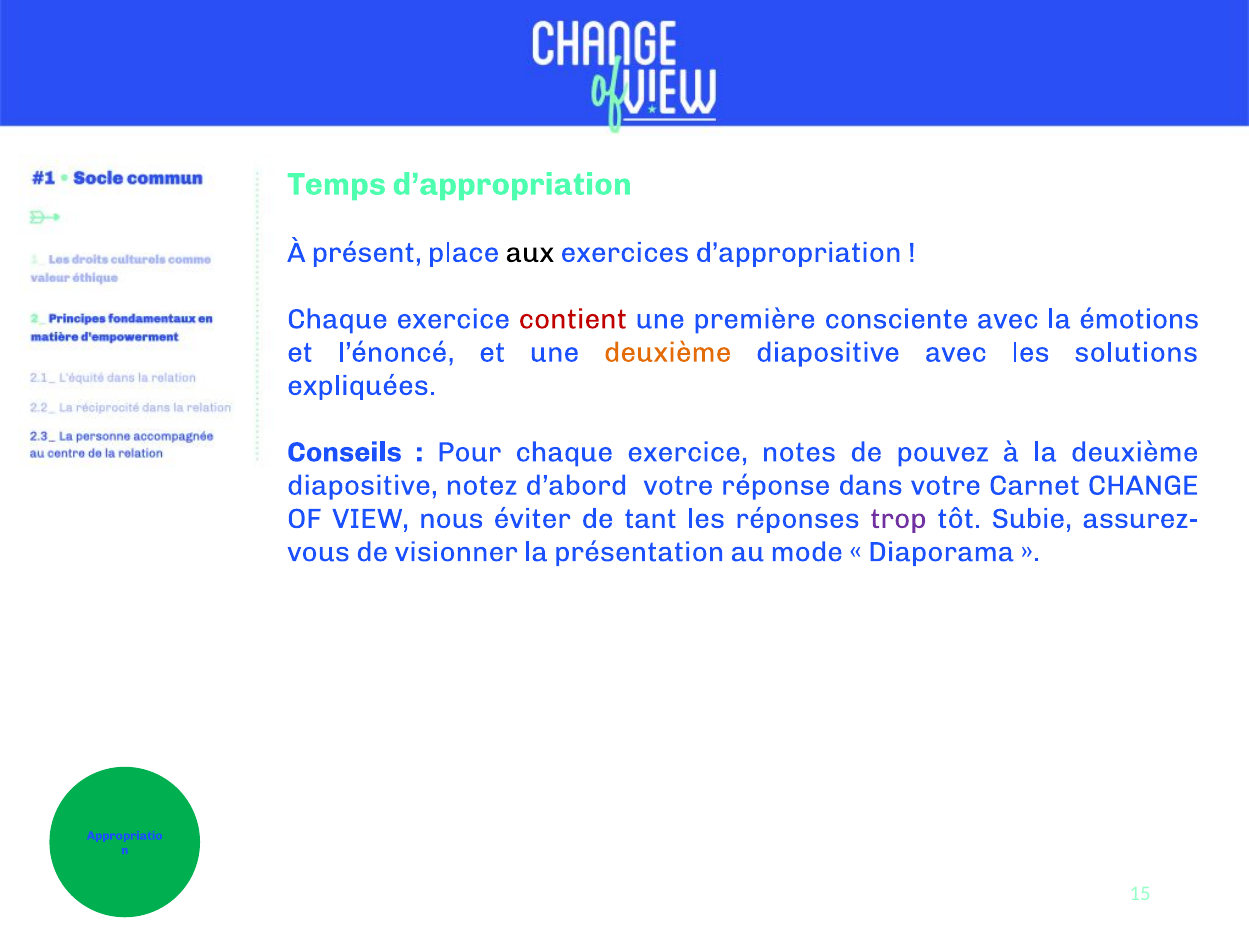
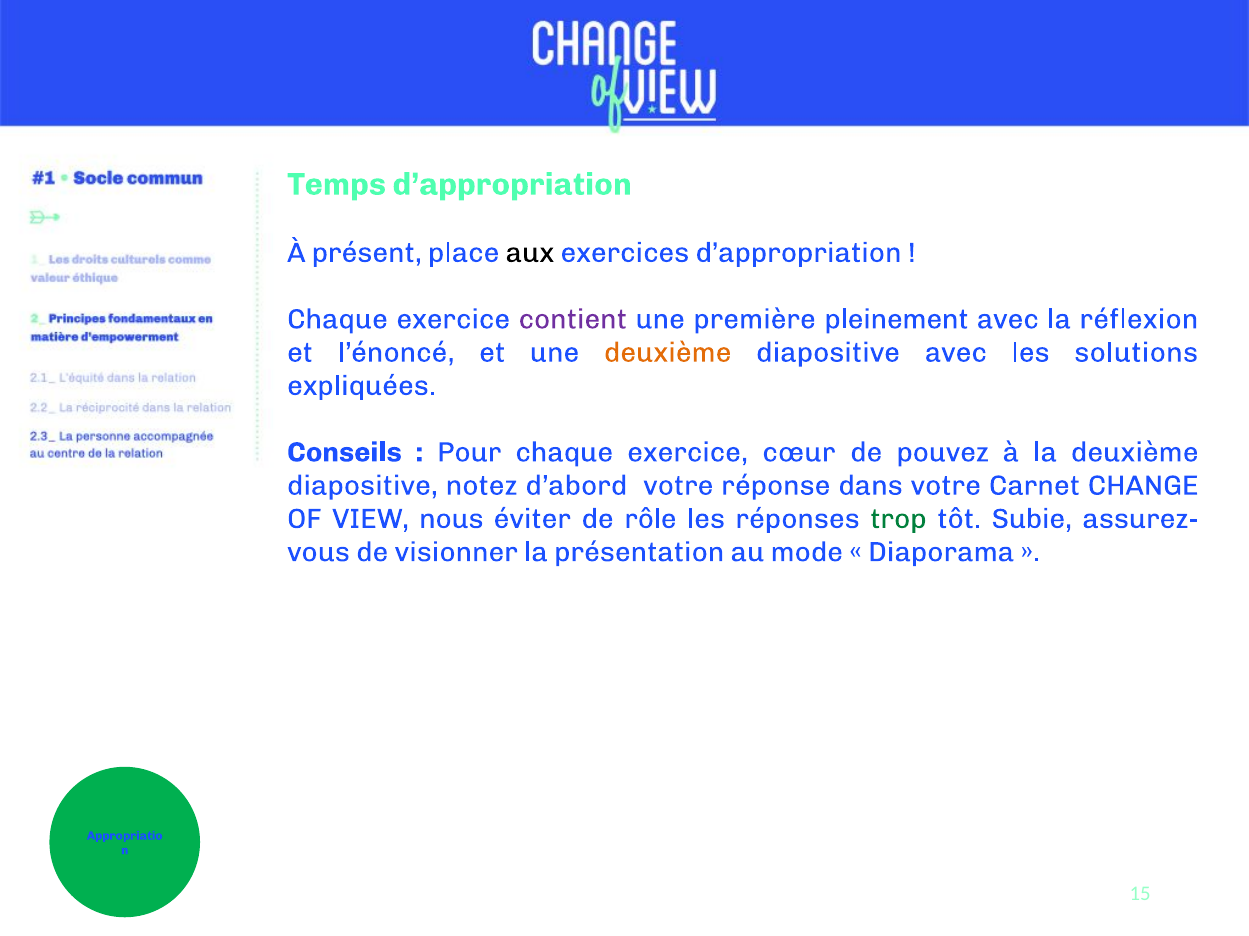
contient colour: red -> purple
consciente: consciente -> pleinement
émotions: émotions -> réflexion
notes: notes -> cœur
tant: tant -> rôle
trop colour: purple -> green
